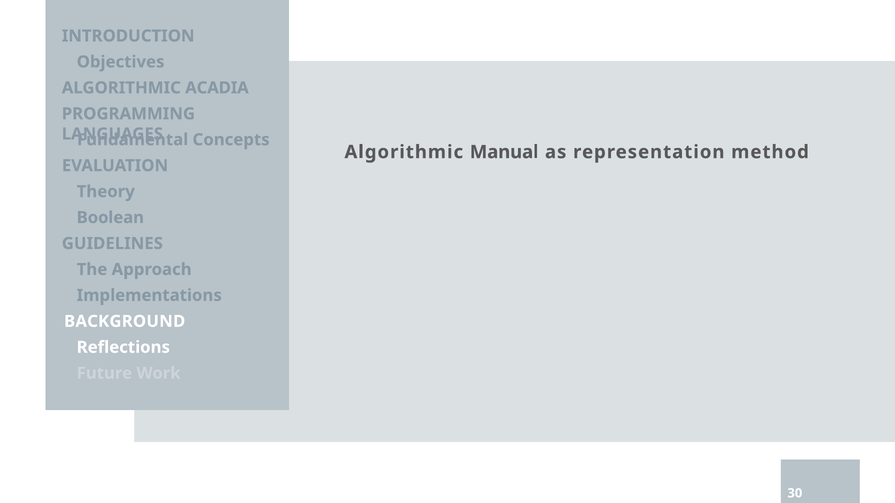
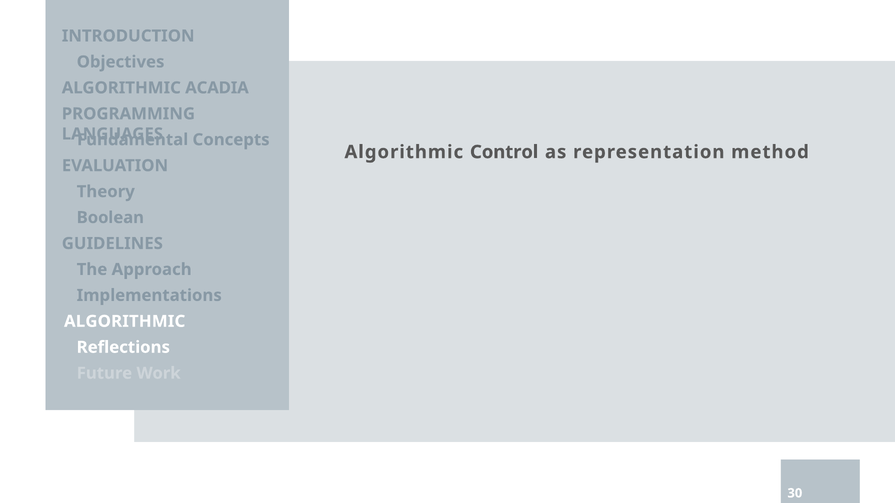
Manual: Manual -> Control
BACKGROUND at (125, 322): BACKGROUND -> ALGORITHMIC
